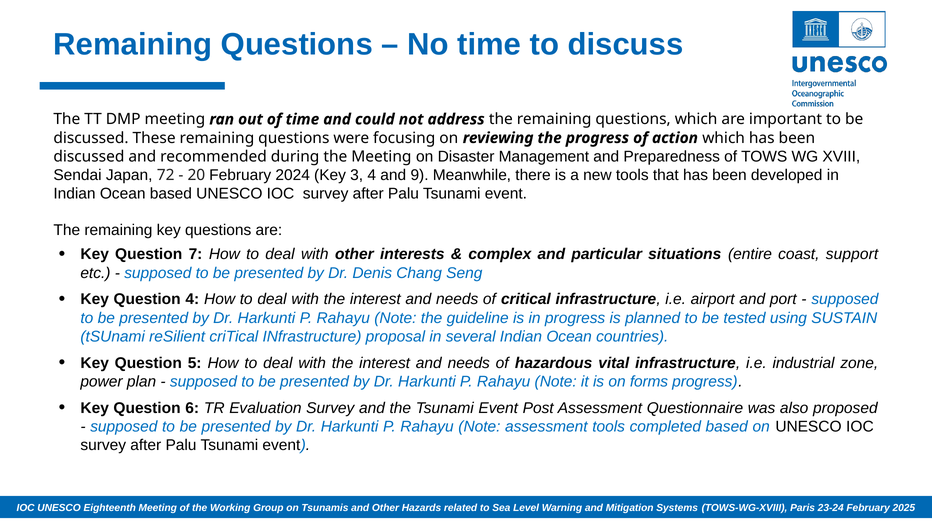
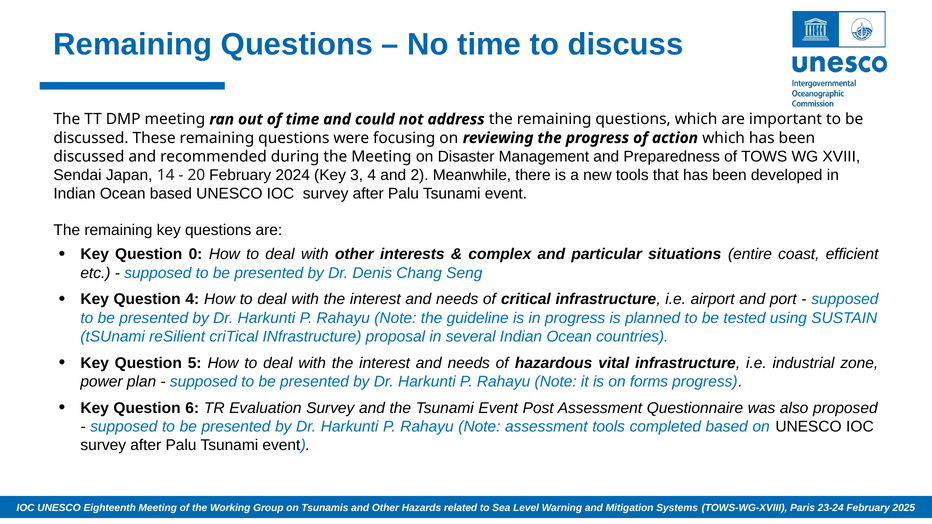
72: 72 -> 14
9: 9 -> 2
7: 7 -> 0
support: support -> efficient
